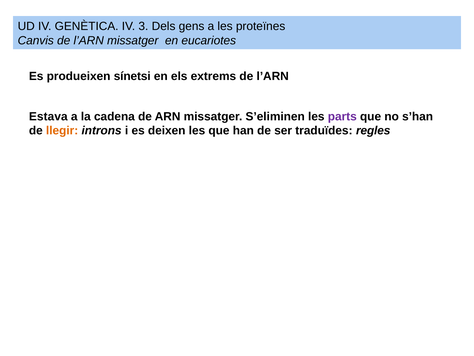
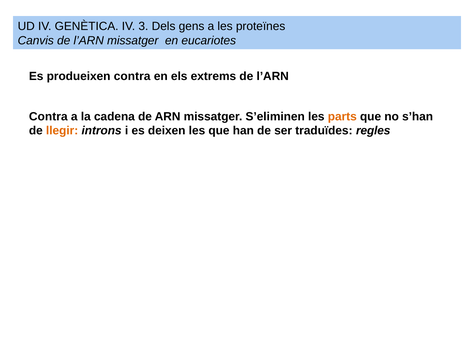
produeixen sínetsi: sínetsi -> contra
Estava at (48, 116): Estava -> Contra
parts colour: purple -> orange
